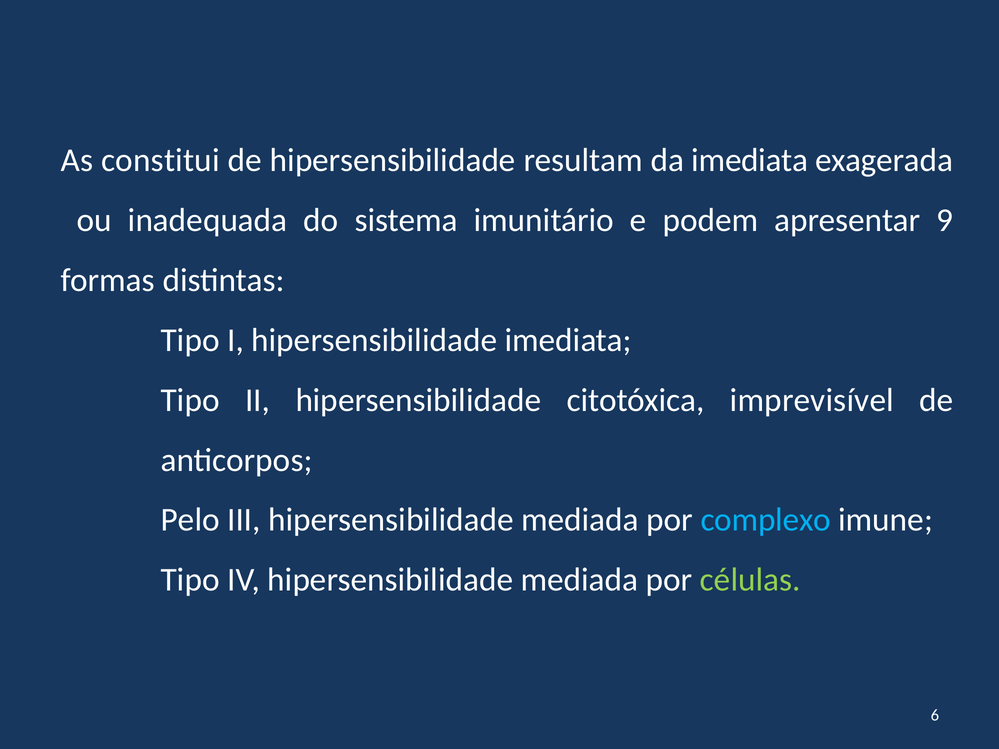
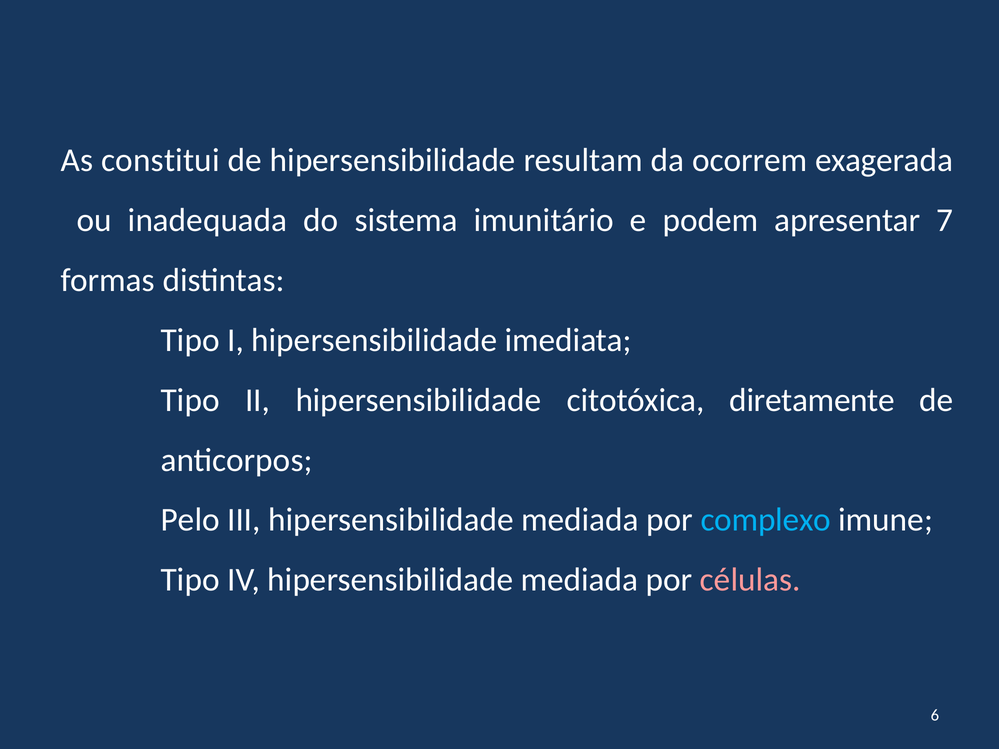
da imediata: imediata -> ocorrem
9: 9 -> 7
imprevisível: imprevisível -> diretamente
células colour: light green -> pink
